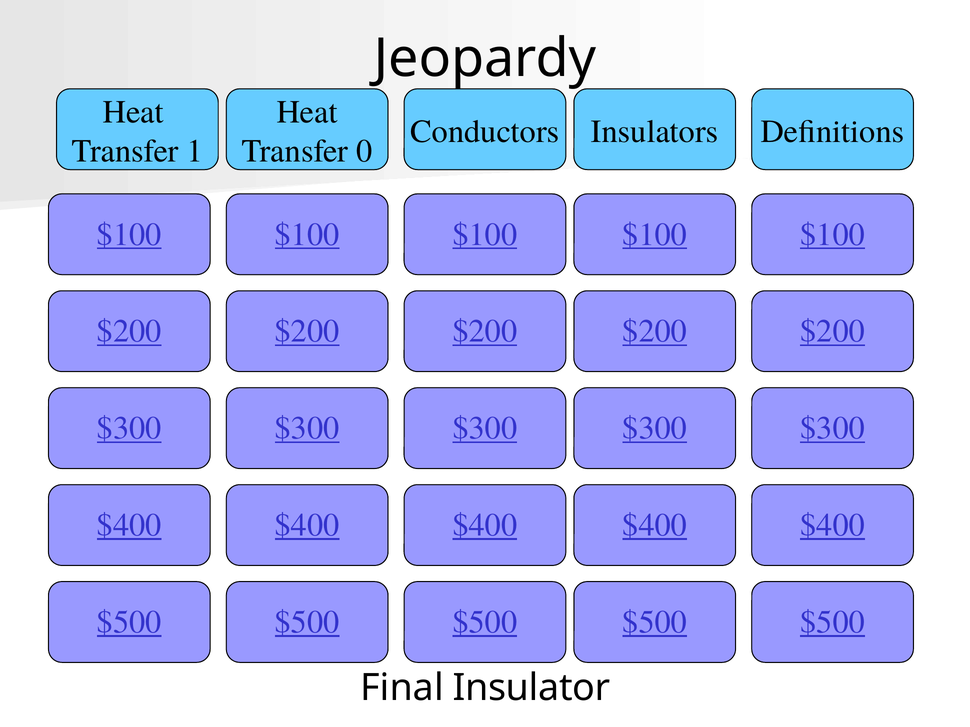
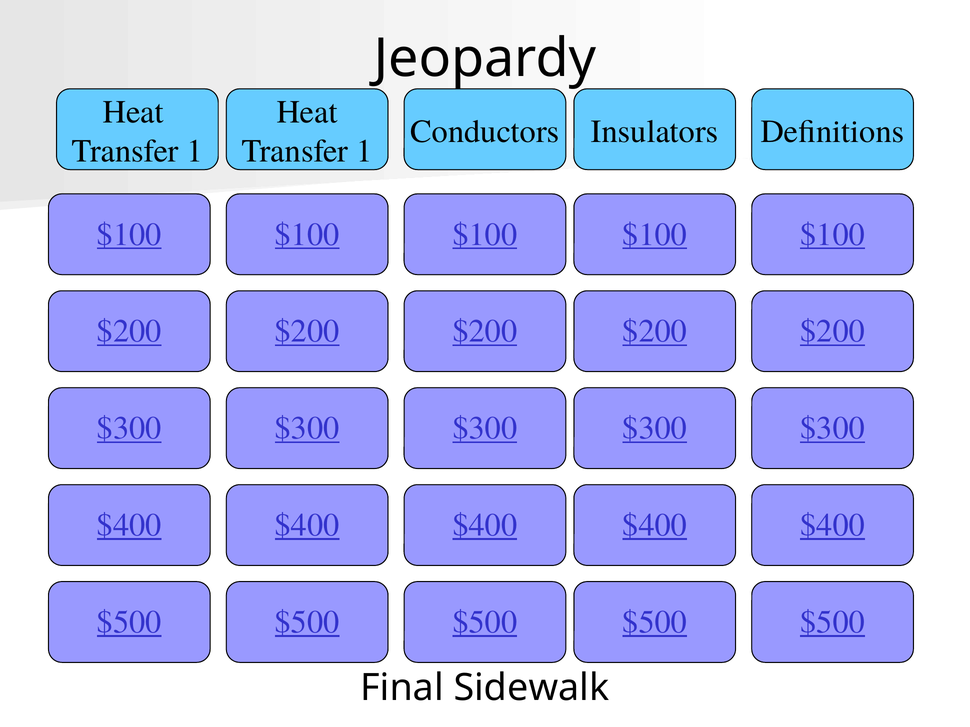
0 at (364, 151): 0 -> 1
Insulator: Insulator -> Sidewalk
